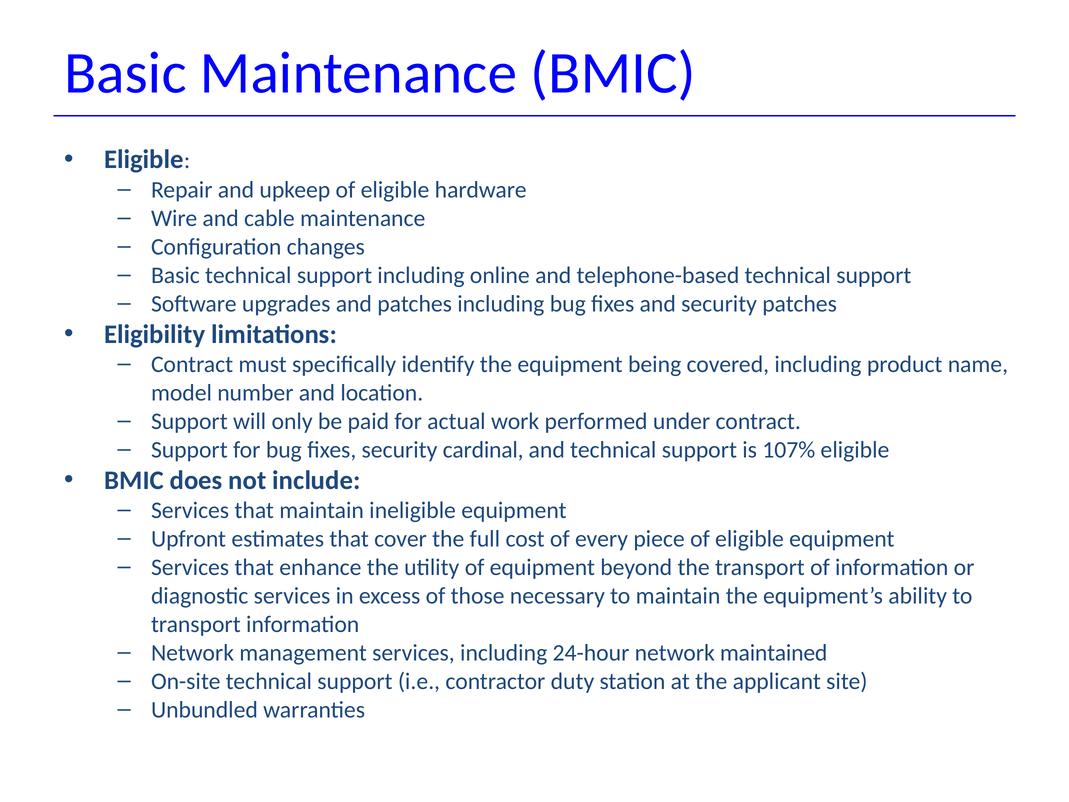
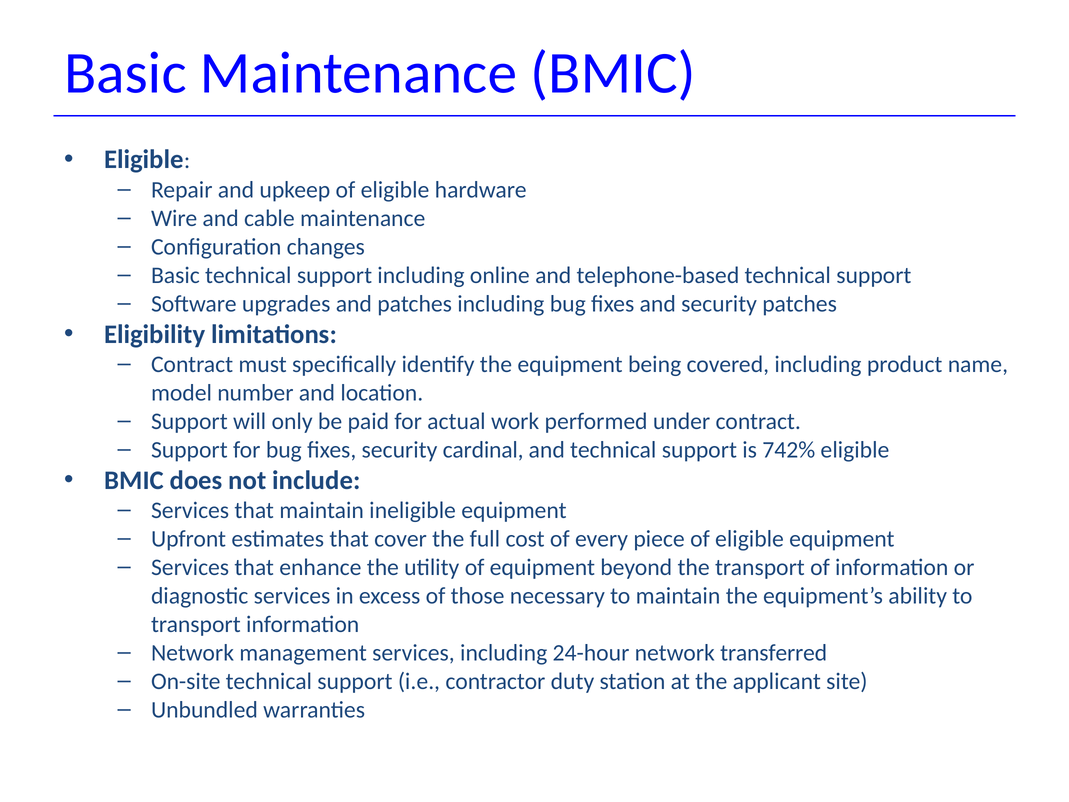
107%: 107% -> 742%
maintained: maintained -> transferred
